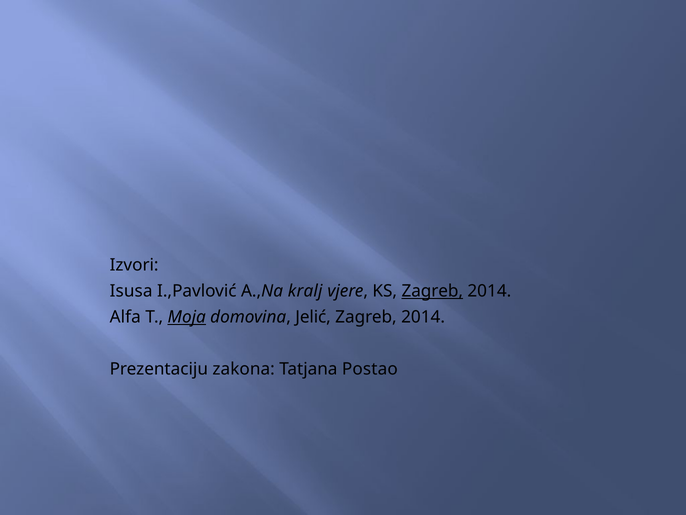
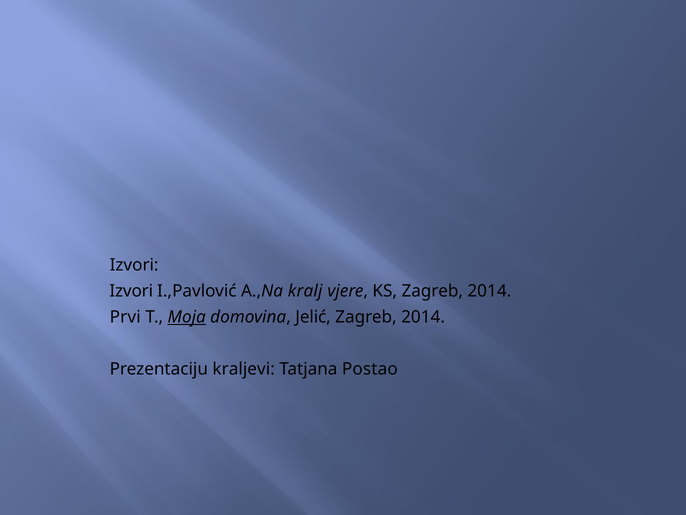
Isusa at (131, 291): Isusa -> Izvori
Zagreb at (432, 291) underline: present -> none
Alfa: Alfa -> Prvi
zakona: zakona -> kraljevi
